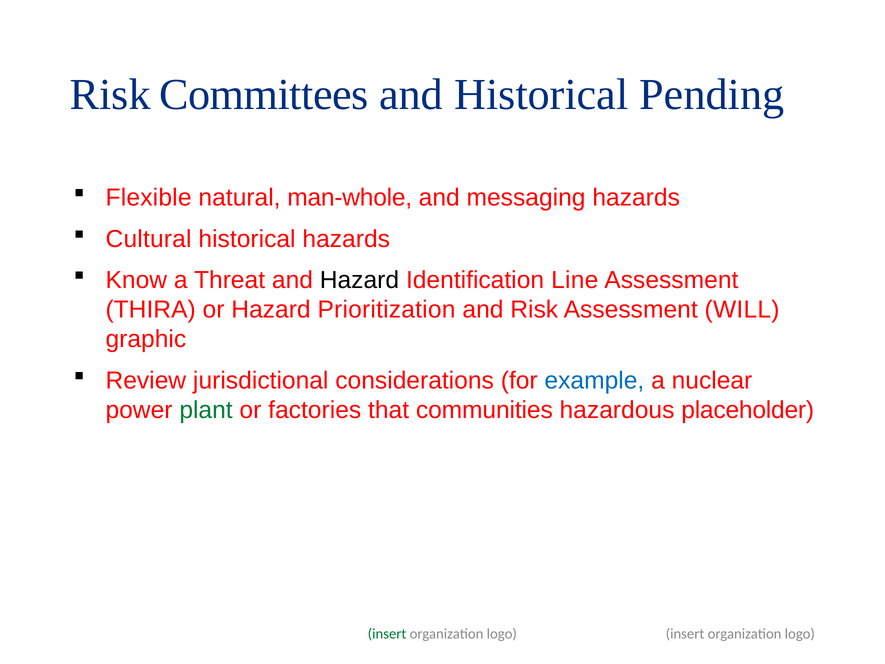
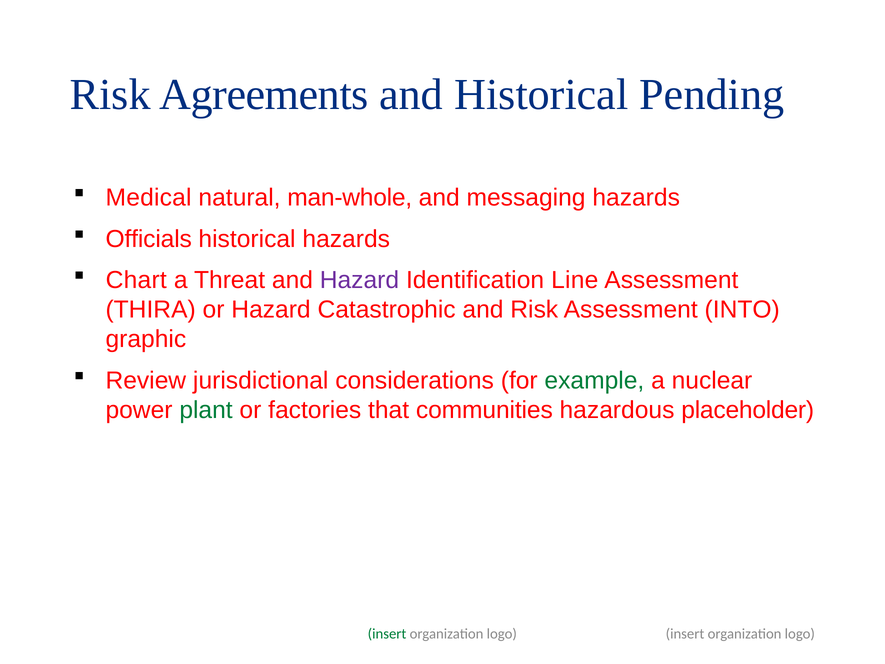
Committees: Committees -> Agreements
Flexible: Flexible -> Medical
Cultural: Cultural -> Officials
Know: Know -> Chart
Hazard at (359, 280) colour: black -> purple
Prioritization: Prioritization -> Catastrophic
WILL: WILL -> INTO
example colour: blue -> green
